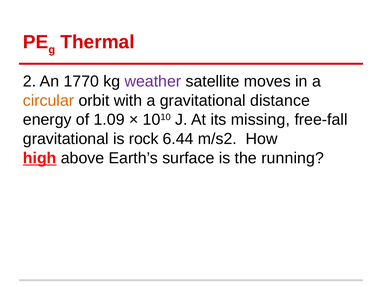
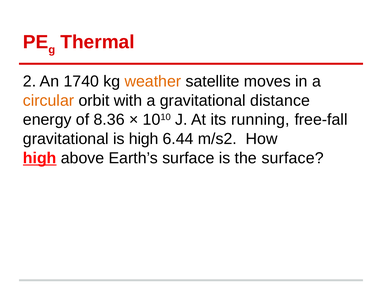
1770: 1770 -> 1740
weather colour: purple -> orange
1.09: 1.09 -> 8.36
missing: missing -> running
is rock: rock -> high
the running: running -> surface
